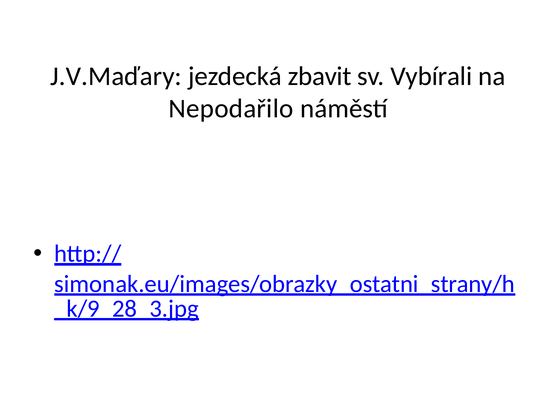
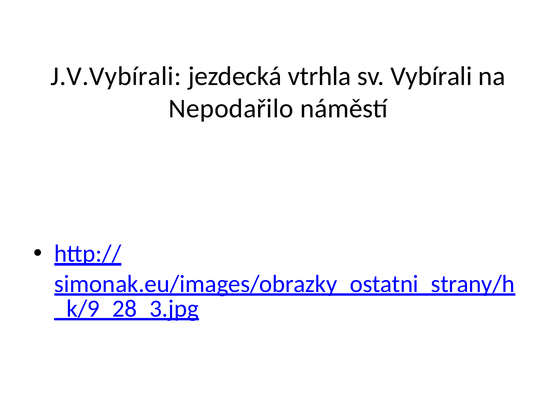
J.V.Maďary: J.V.Maďary -> J.V.Vybírali
zbavit: zbavit -> vtrhla
